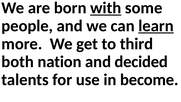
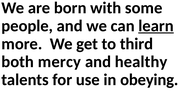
with underline: present -> none
nation: nation -> mercy
decided: decided -> healthy
become: become -> obeying
